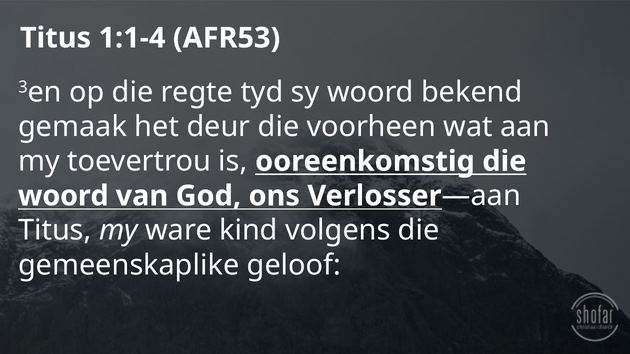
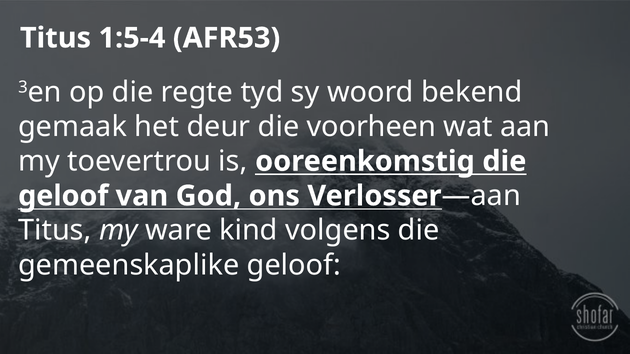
1:1-4: 1:1-4 -> 1:5-4
woord at (63, 196): woord -> geloof
